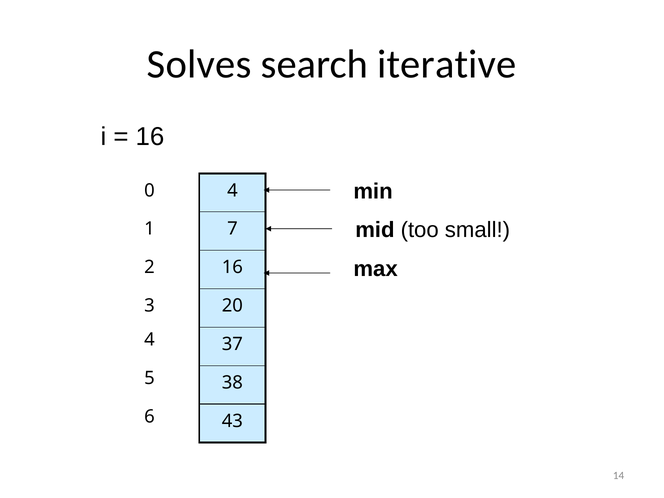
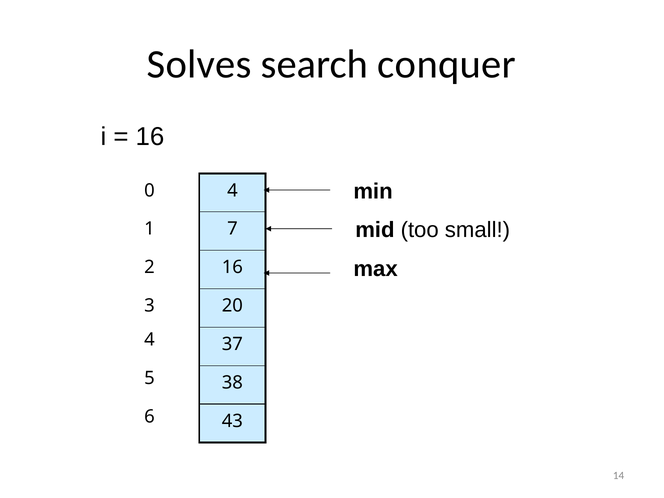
iterative: iterative -> conquer
